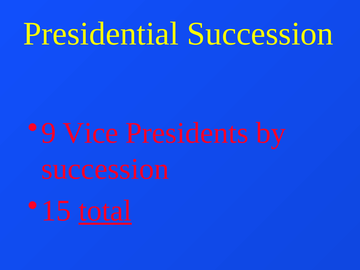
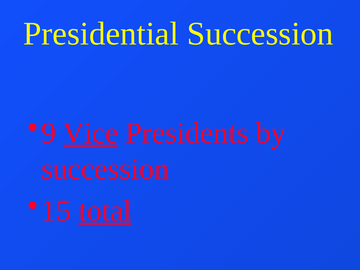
Vice underline: none -> present
